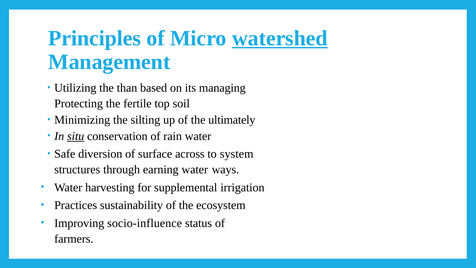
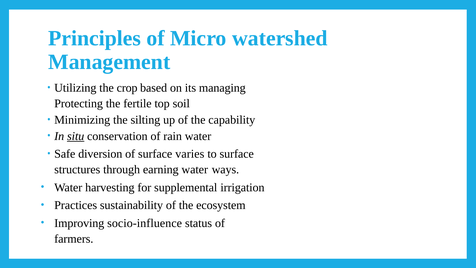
watershed underline: present -> none
than: than -> crop
ultimately: ultimately -> capability
across: across -> varies
to system: system -> surface
